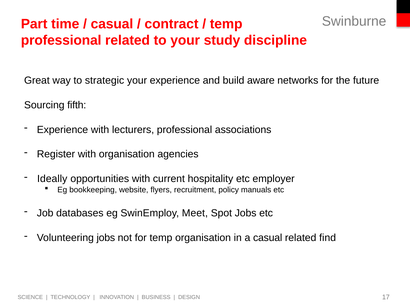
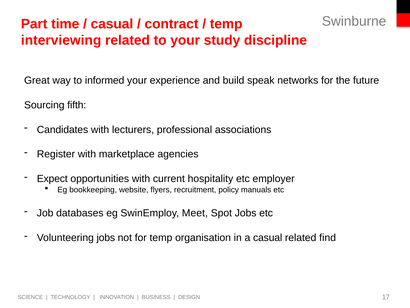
professional at (61, 40): professional -> interviewing
strategic: strategic -> informed
aware: aware -> speak
Experience at (63, 129): Experience -> Candidates
with organisation: organisation -> marketplace
Ideally: Ideally -> Expect
